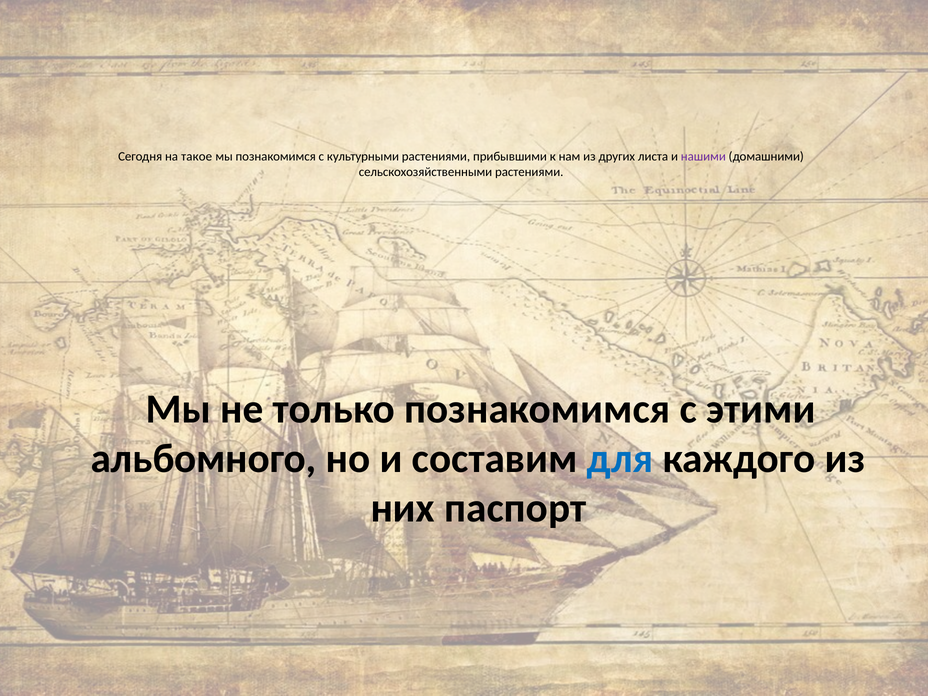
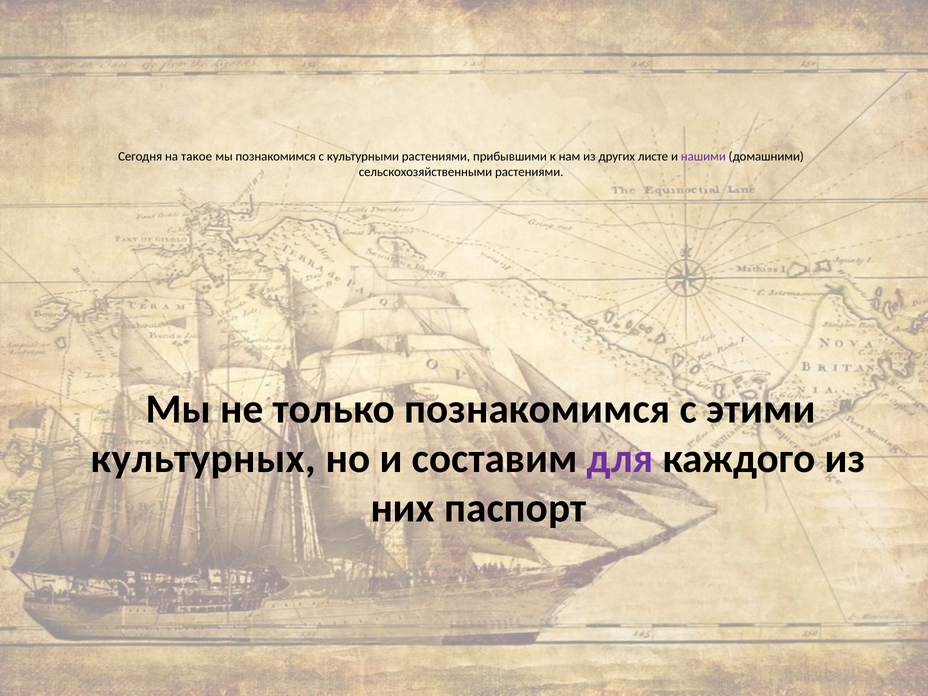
листа: листа -> листе
альбомного: альбомного -> культурных
для colour: blue -> purple
